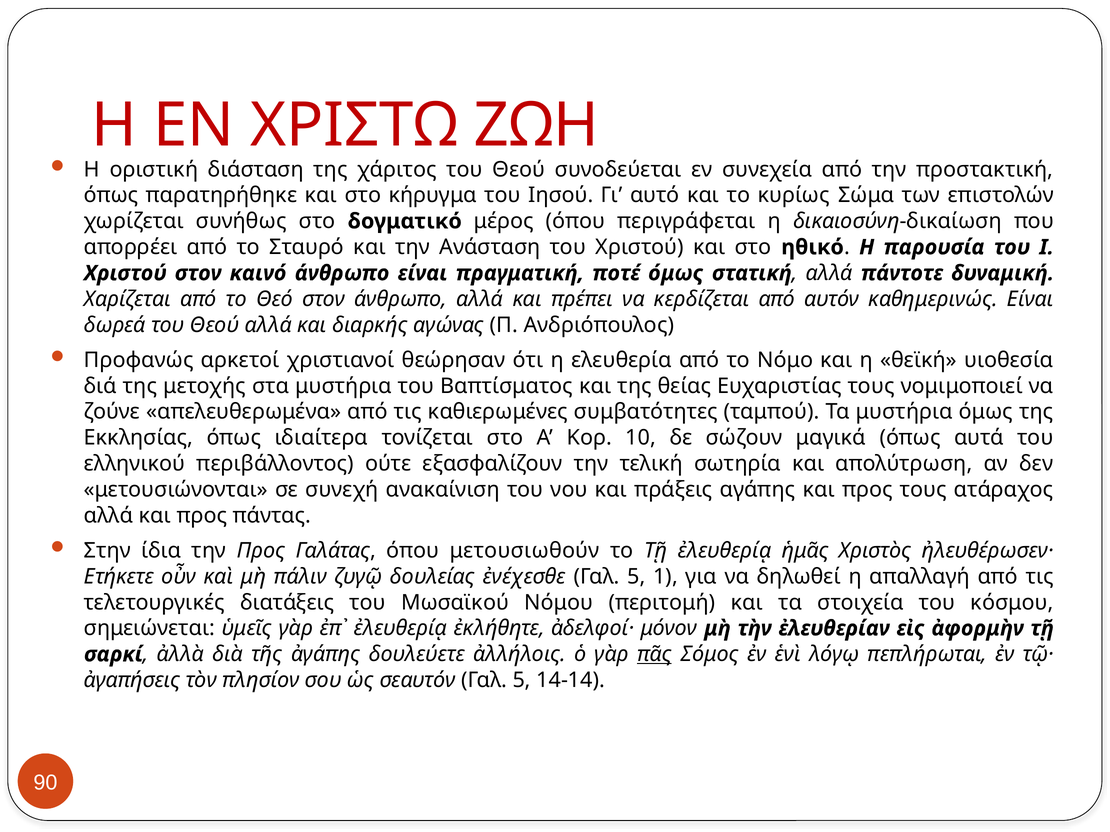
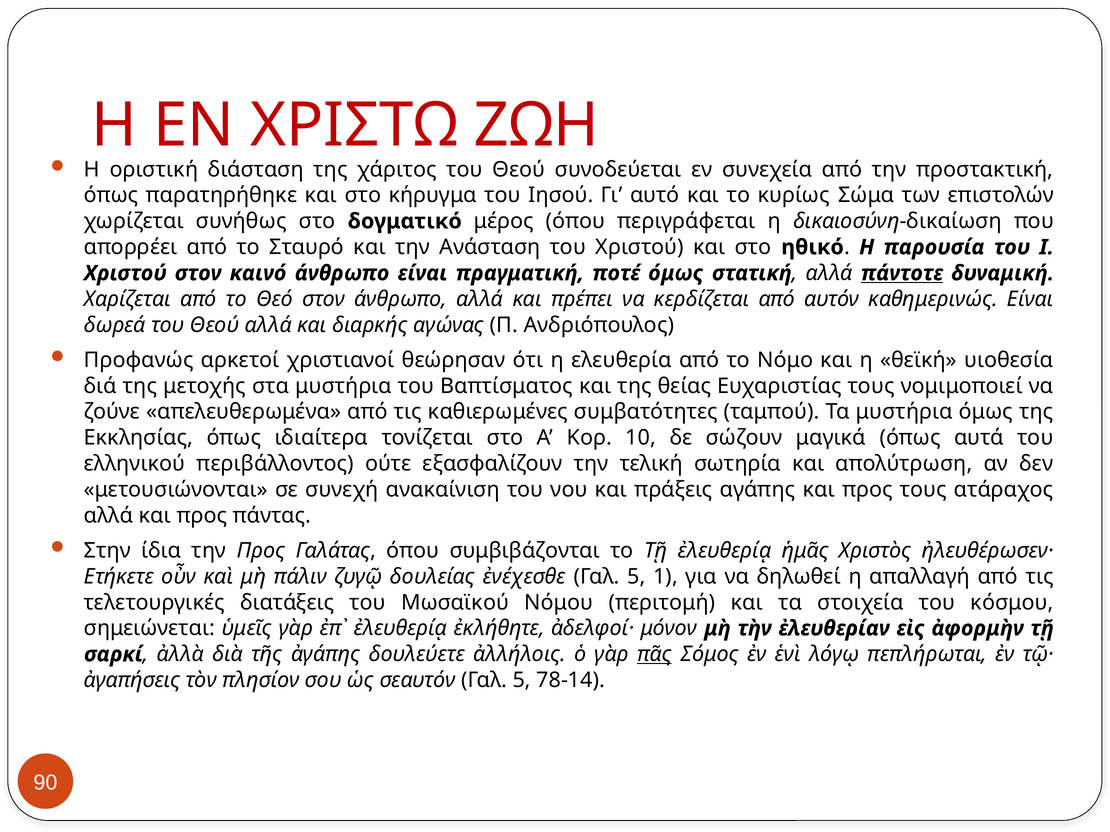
πάντοτε underline: none -> present
μετουσιωθούν: μετουσιωθούν -> συμβιβάζονται
14-14: 14-14 -> 78-14
